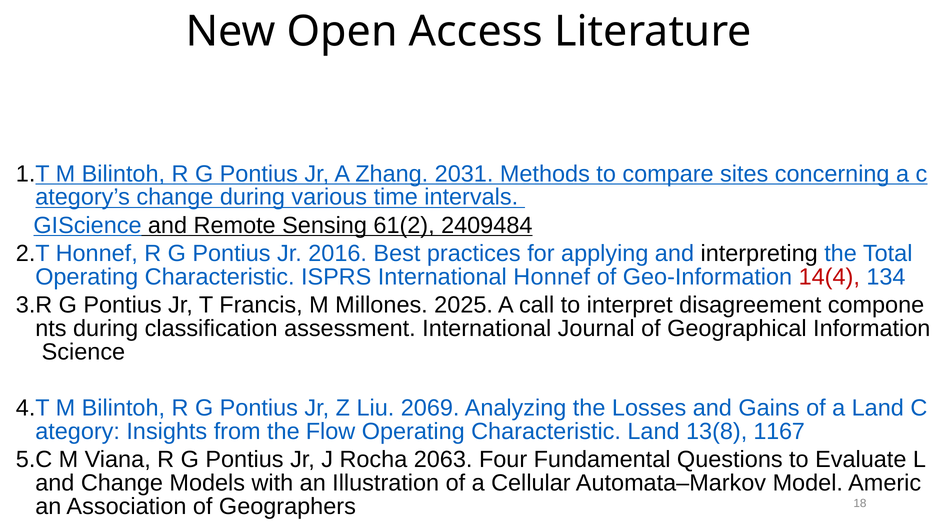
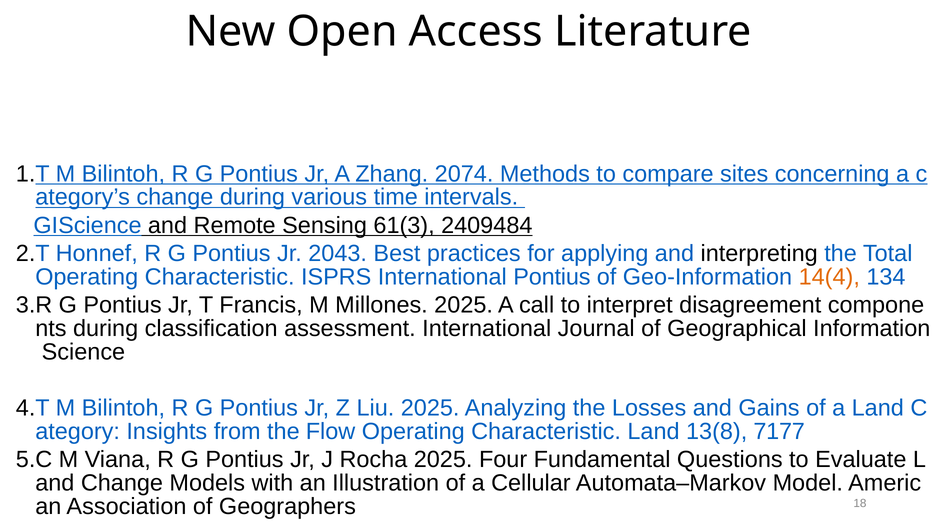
2031: 2031 -> 2074
61(2: 61(2 -> 61(3
2016: 2016 -> 2043
International Honnef: Honnef -> Pontius
14(4 colour: red -> orange
Liu 2069: 2069 -> 2025
1167: 1167 -> 7177
Rocha 2063: 2063 -> 2025
